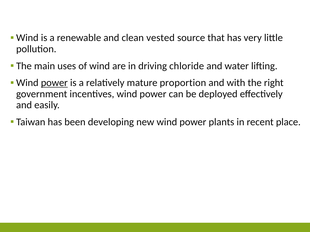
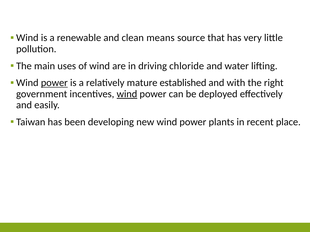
vested: vested -> means
proportion: proportion -> established
wind at (127, 94) underline: none -> present
